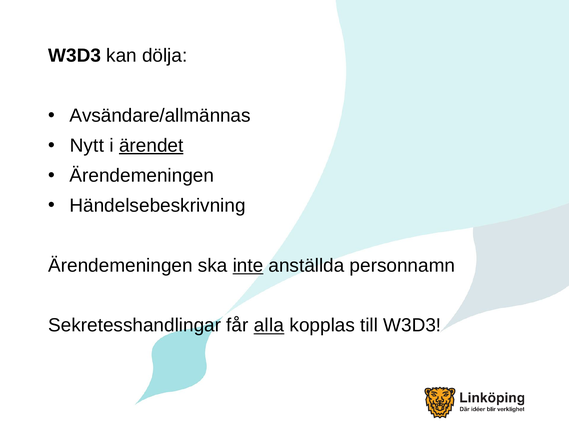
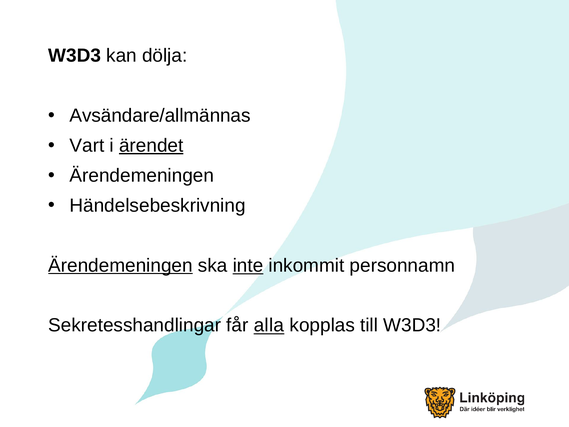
Nytt: Nytt -> Vart
Ärendemeningen at (120, 265) underline: none -> present
anställda: anställda -> inkommit
